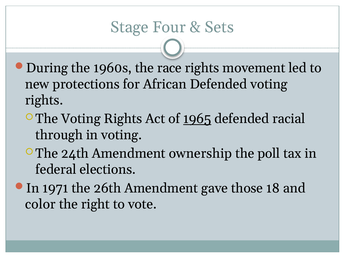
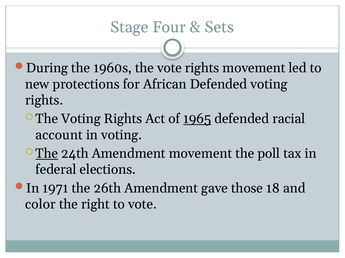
the race: race -> vote
through: through -> account
The at (47, 154) underline: none -> present
Amendment ownership: ownership -> movement
